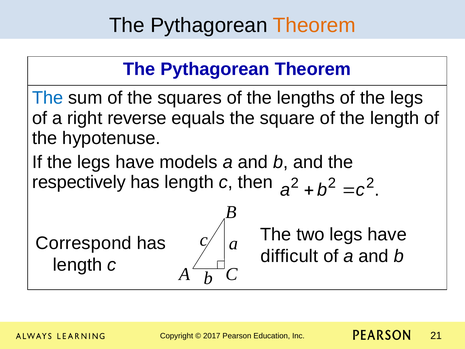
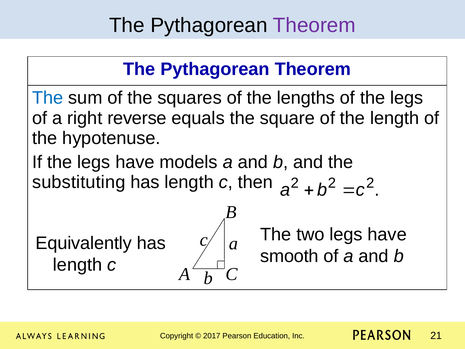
Theorem at (314, 25) colour: orange -> purple
respectively: respectively -> substituting
Correspond: Correspond -> Equivalently
difficult: difficult -> smooth
